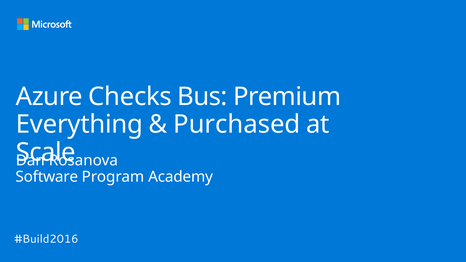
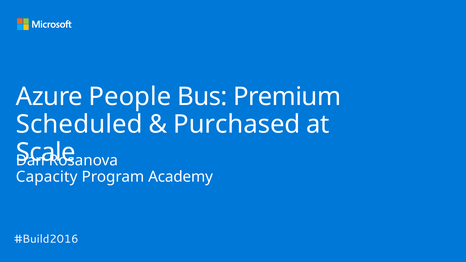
Checks: Checks -> People
Everything: Everything -> Scheduled
Software: Software -> Capacity
